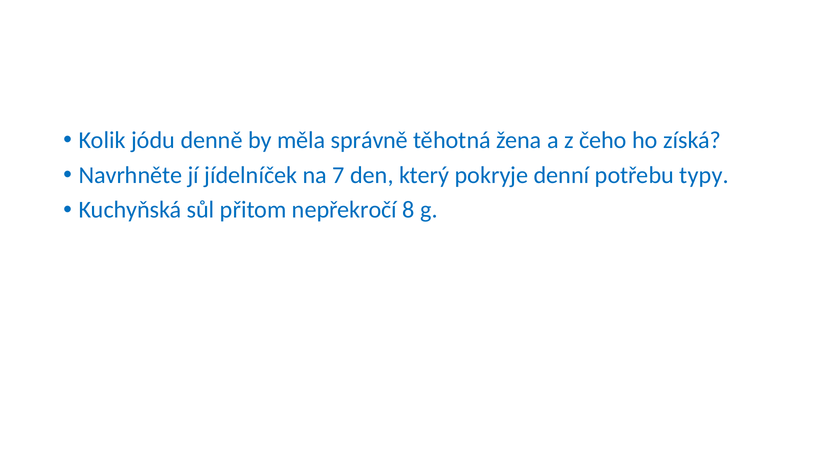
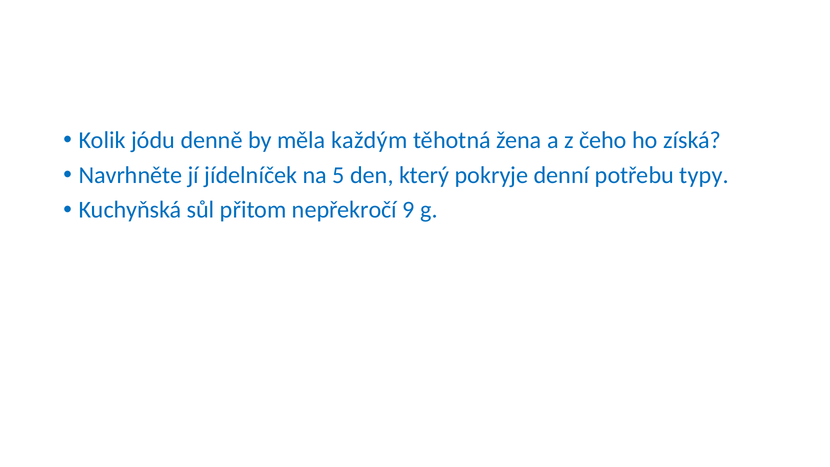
správně: správně -> každým
7: 7 -> 5
8: 8 -> 9
